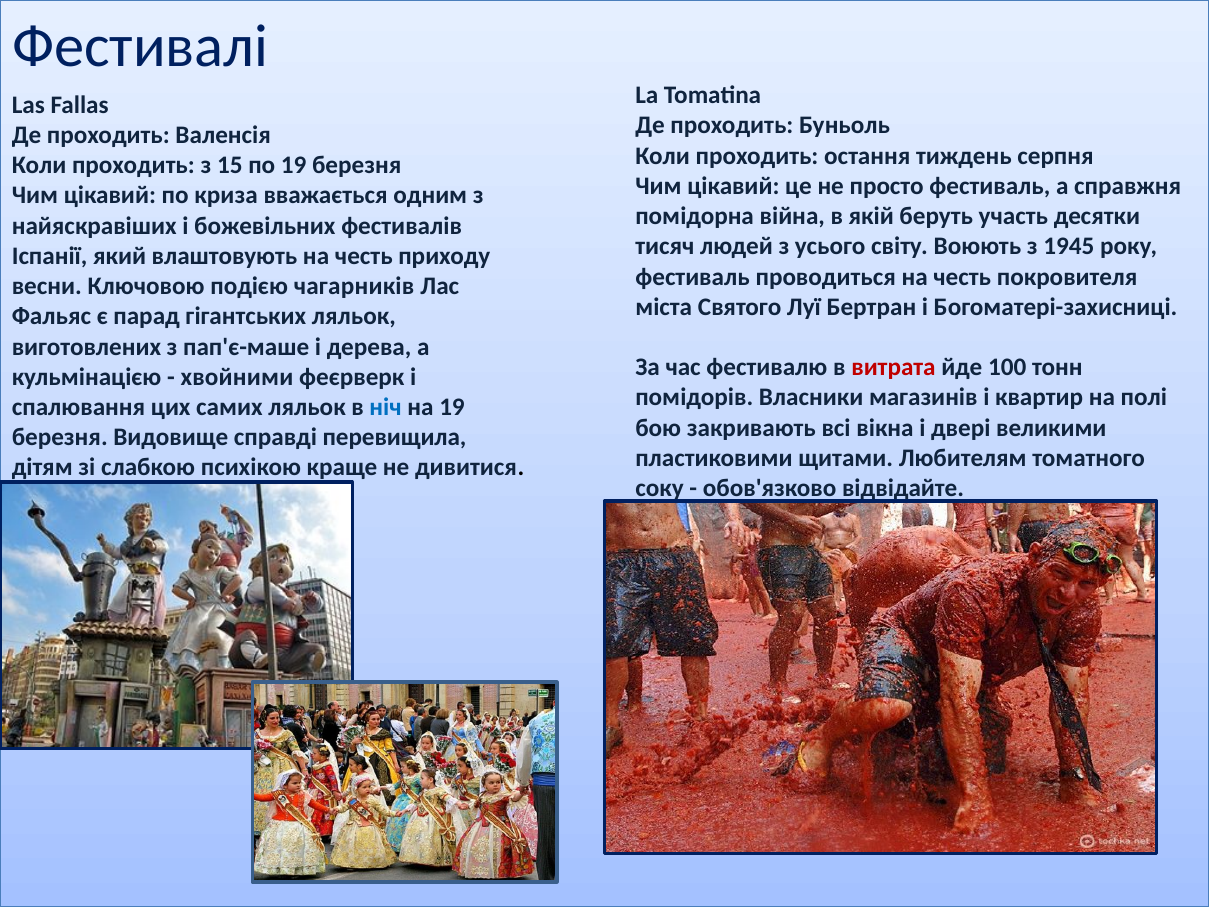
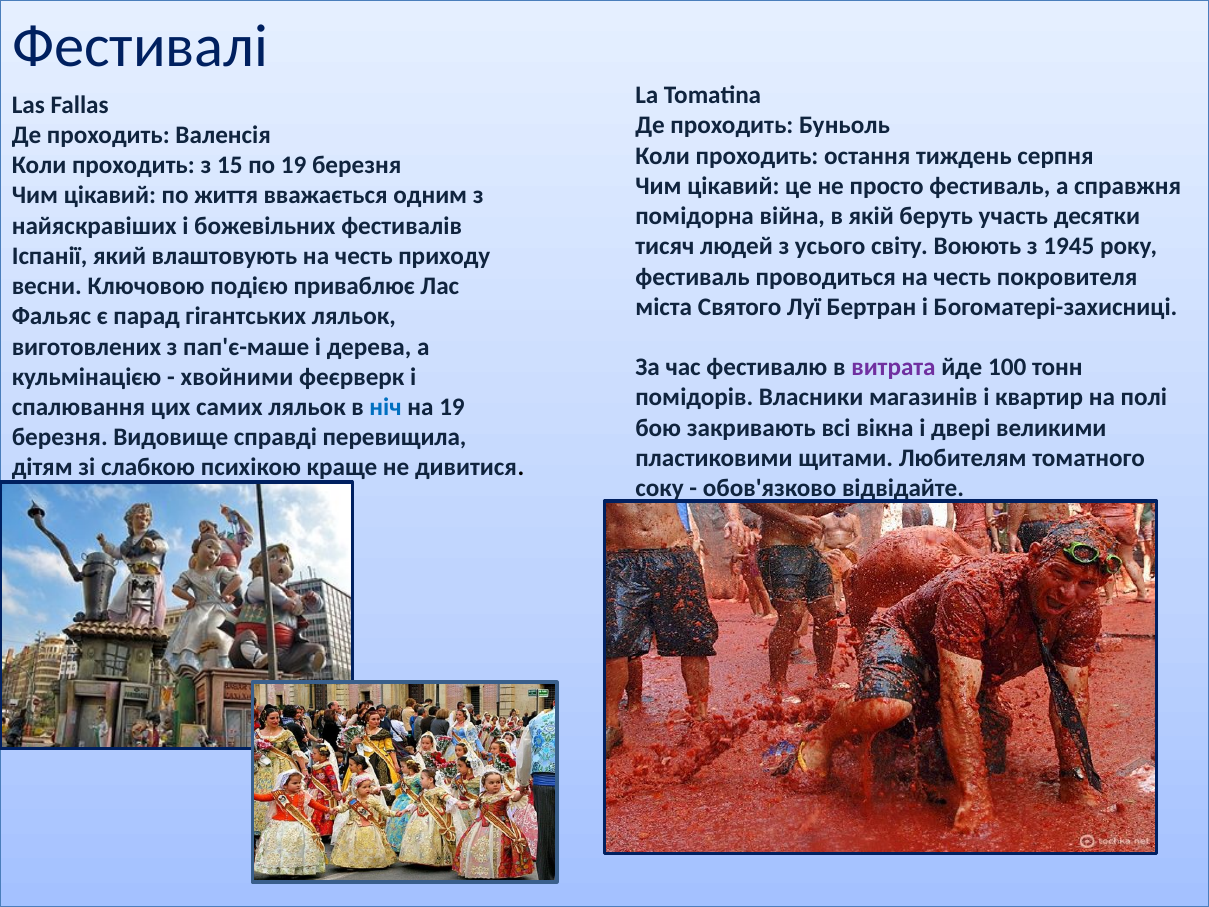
криза: криза -> життя
чагарників: чагарників -> приваблює
витрата colour: red -> purple
